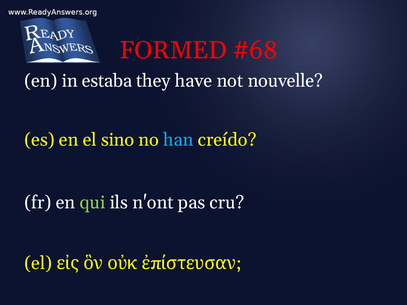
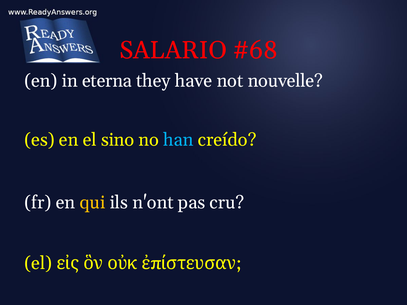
FORMED: FORMED -> SALARIO
estaba: estaba -> eterna
qui colour: light green -> yellow
